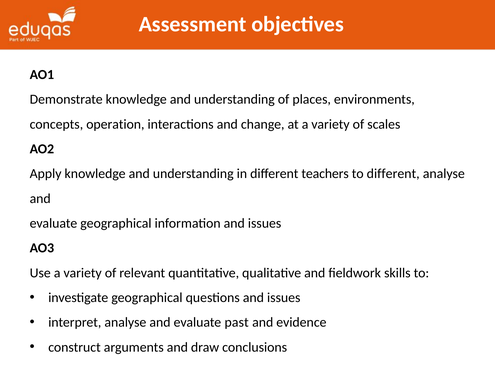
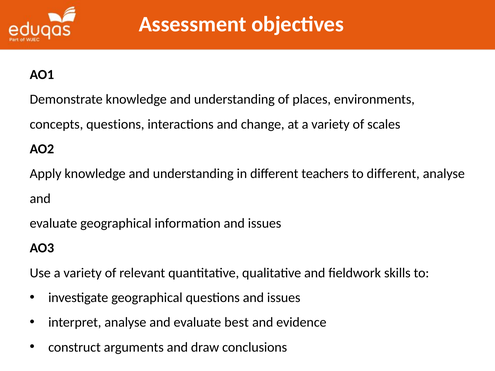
concepts operation: operation -> questions
past: past -> best
